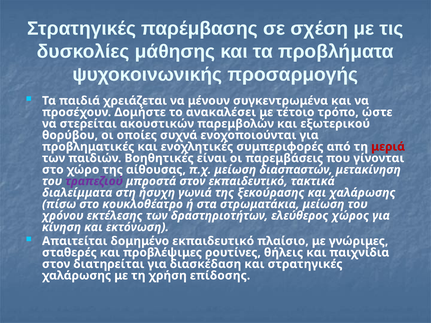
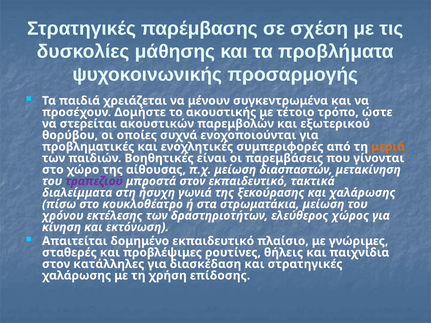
ανακαλέσει: ανακαλέσει -> ακουστικής
μεριά colour: red -> orange
διατηρείται: διατηρείται -> κατάλληλες
